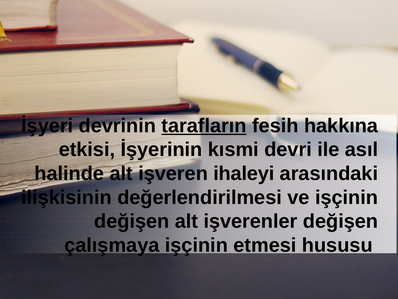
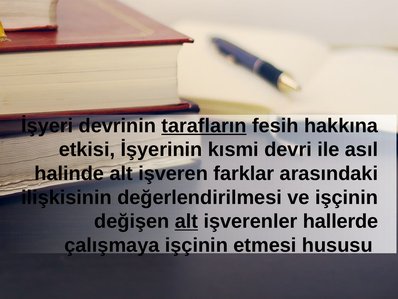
ihaleyi: ihaleyi -> farklar
alt at (186, 221) underline: none -> present
işverenler değişen: değişen -> hallerde
